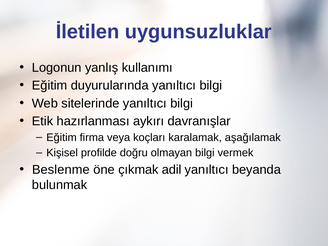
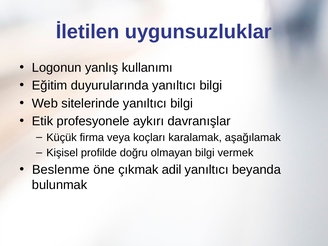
hazırlanması: hazırlanması -> profesyonele
Eğitim at (62, 137): Eğitim -> Küçük
